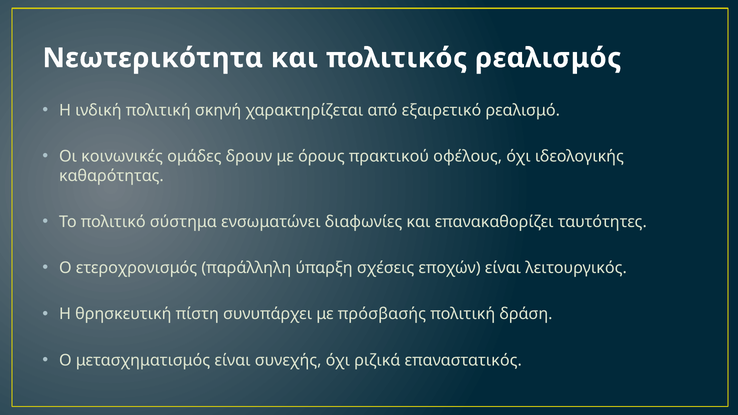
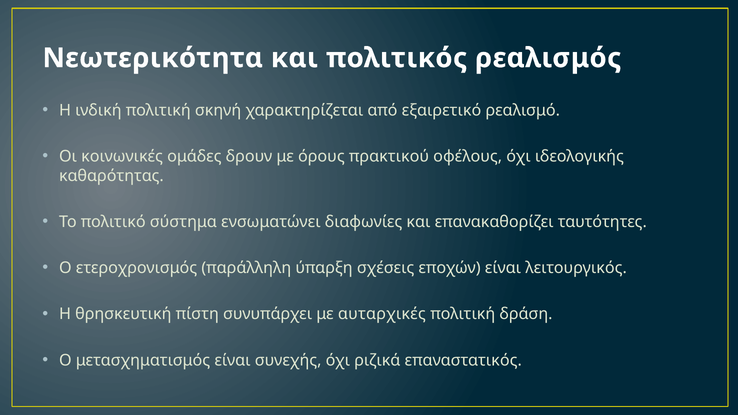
πρόσβασής: πρόσβασής -> αυταρχικές
